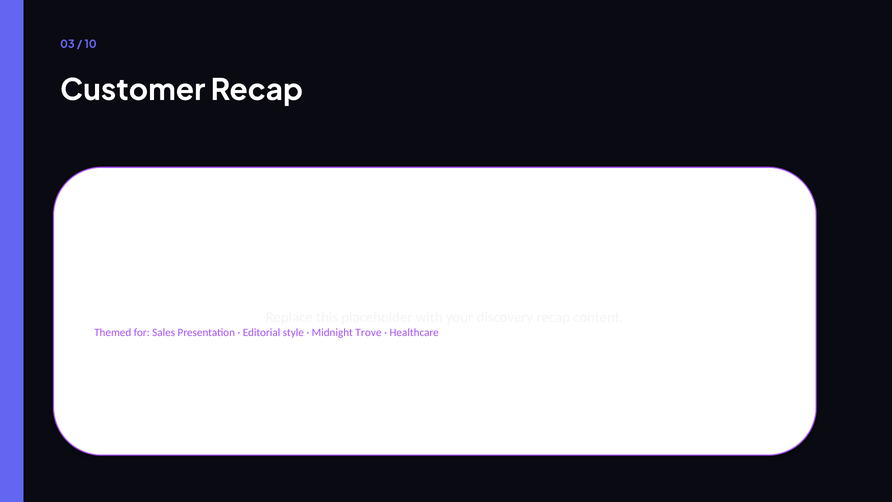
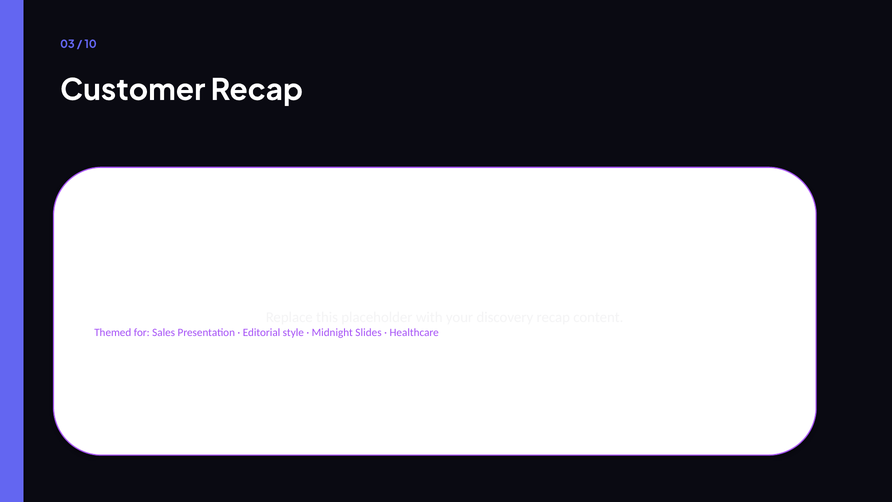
Trove: Trove -> Slides
